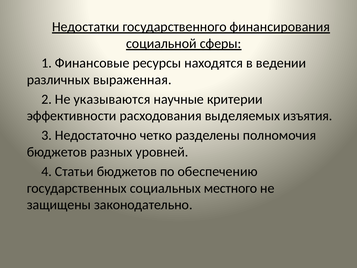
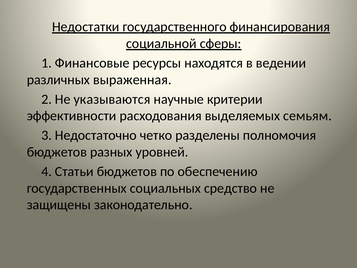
изъятия: изъятия -> семьям
местного: местного -> средство
